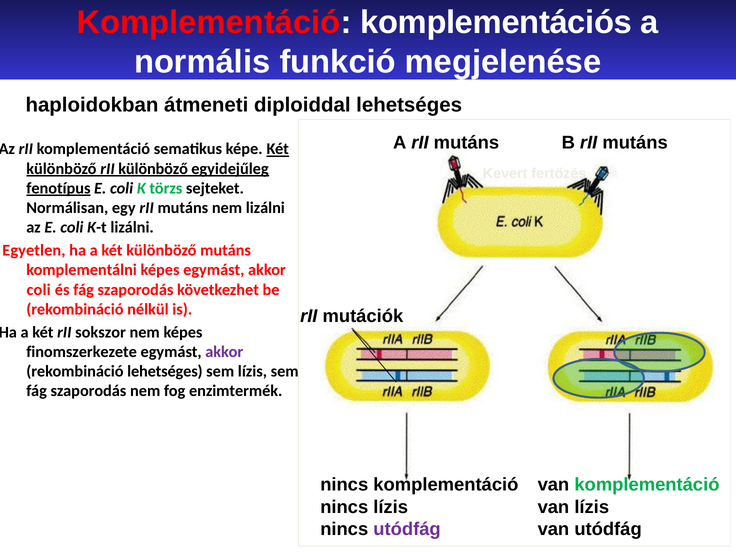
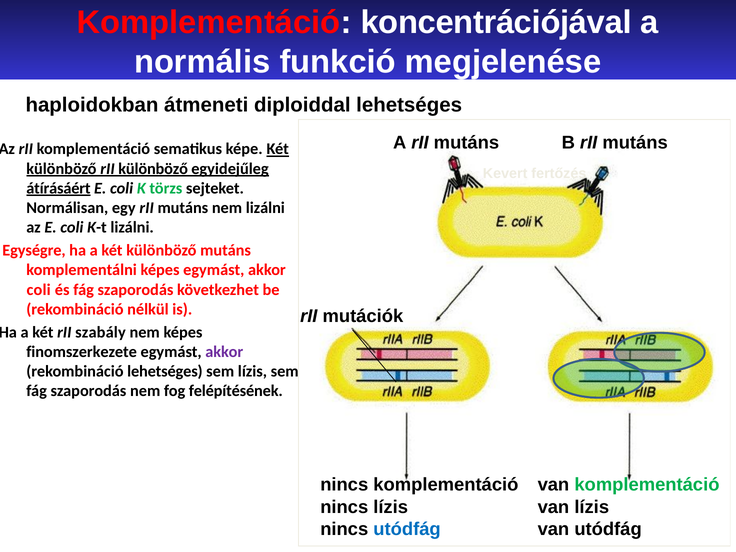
komplementációs: komplementációs -> koncentrációjával
fenotípus: fenotípus -> átírásáért
Egyetlen: Egyetlen -> Egységre
sokszor: sokszor -> szabály
enzimtermék: enzimtermék -> felépítésének
utódfág at (407, 529) colour: purple -> blue
